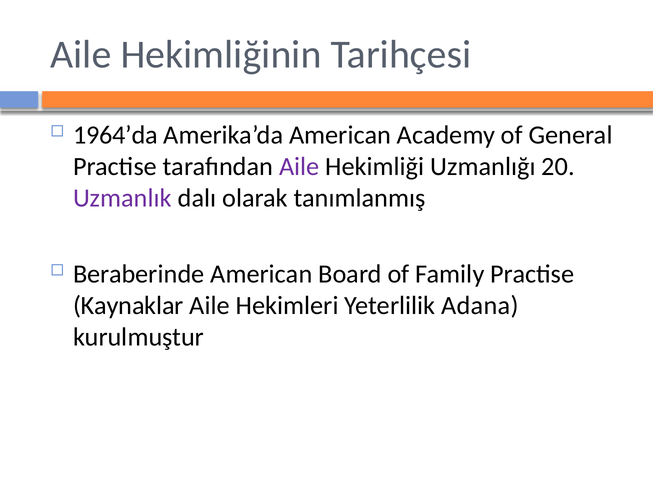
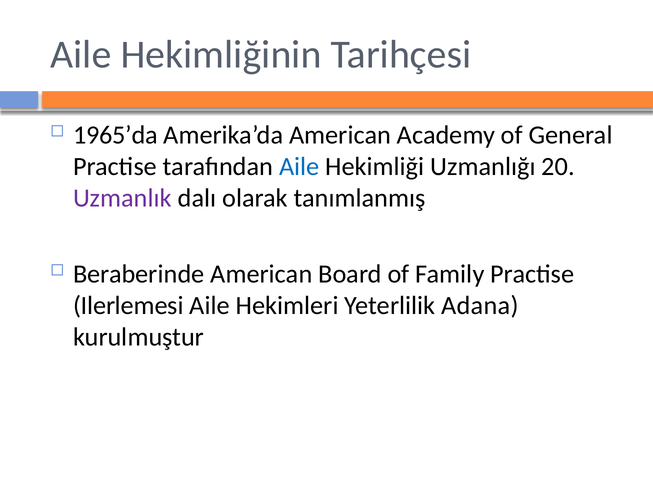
1964’da: 1964’da -> 1965’da
Aile at (299, 167) colour: purple -> blue
Kaynaklar: Kaynaklar -> Ilerlemesi
